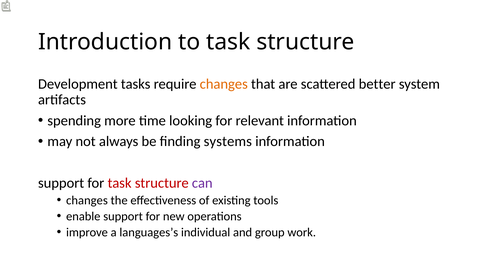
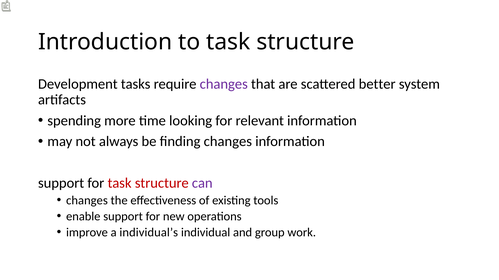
changes at (224, 84) colour: orange -> purple
finding systems: systems -> changes
languages’s: languages’s -> individual’s
